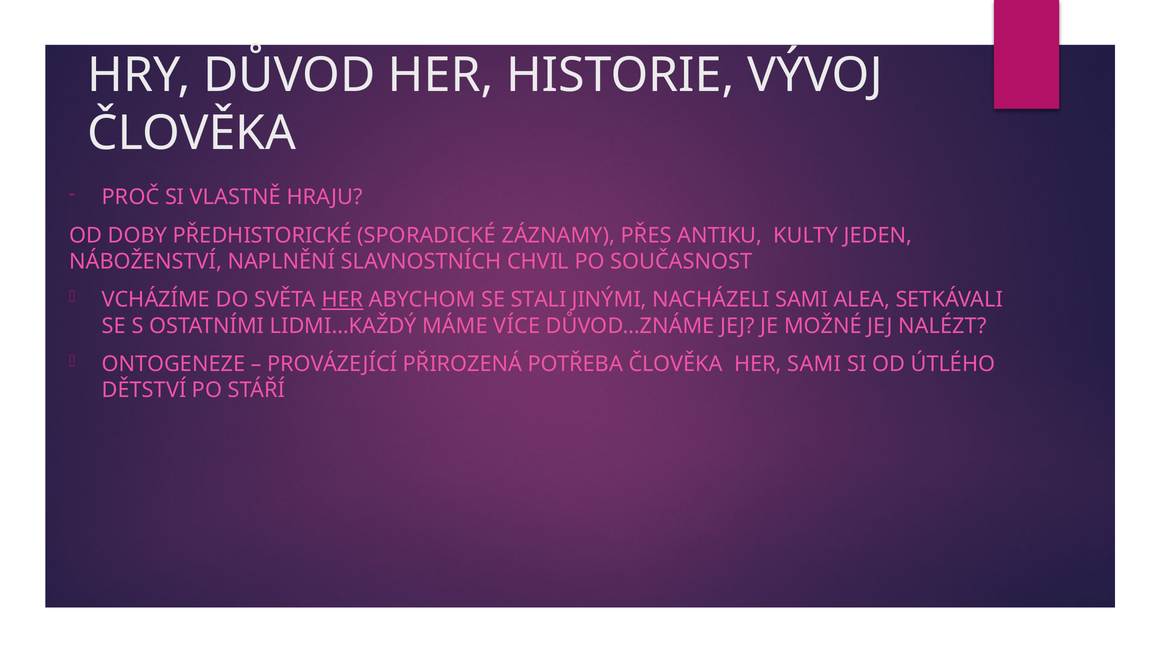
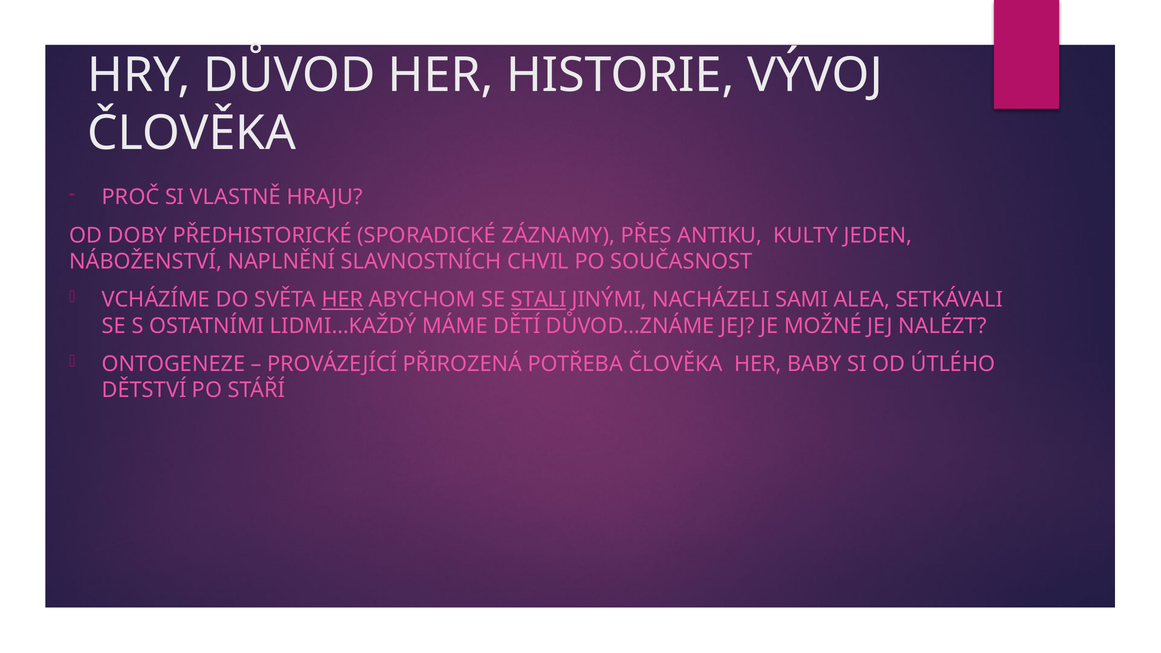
STALI underline: none -> present
VÍCE: VÍCE -> DĚTÍ
HER SAMI: SAMI -> BABY
